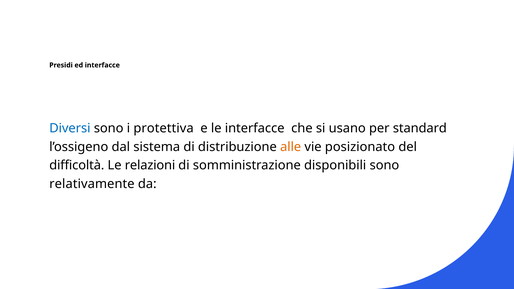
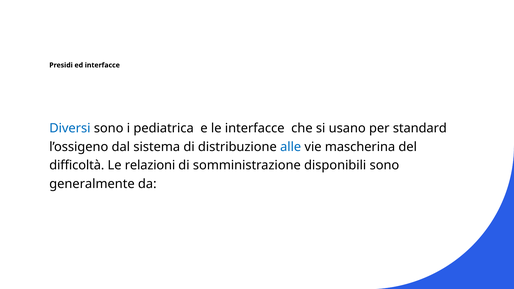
protettiva: protettiva -> pediatrica
alle colour: orange -> blue
posizionato: posizionato -> mascherina
relativamente: relativamente -> generalmente
